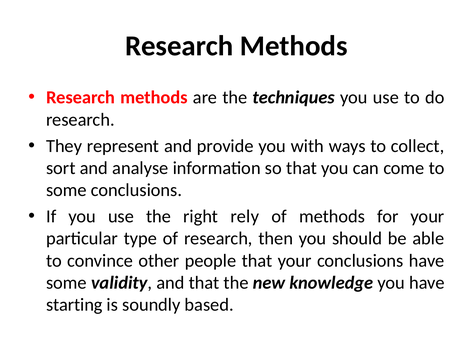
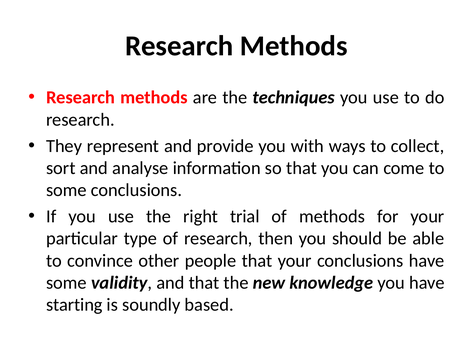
rely: rely -> trial
